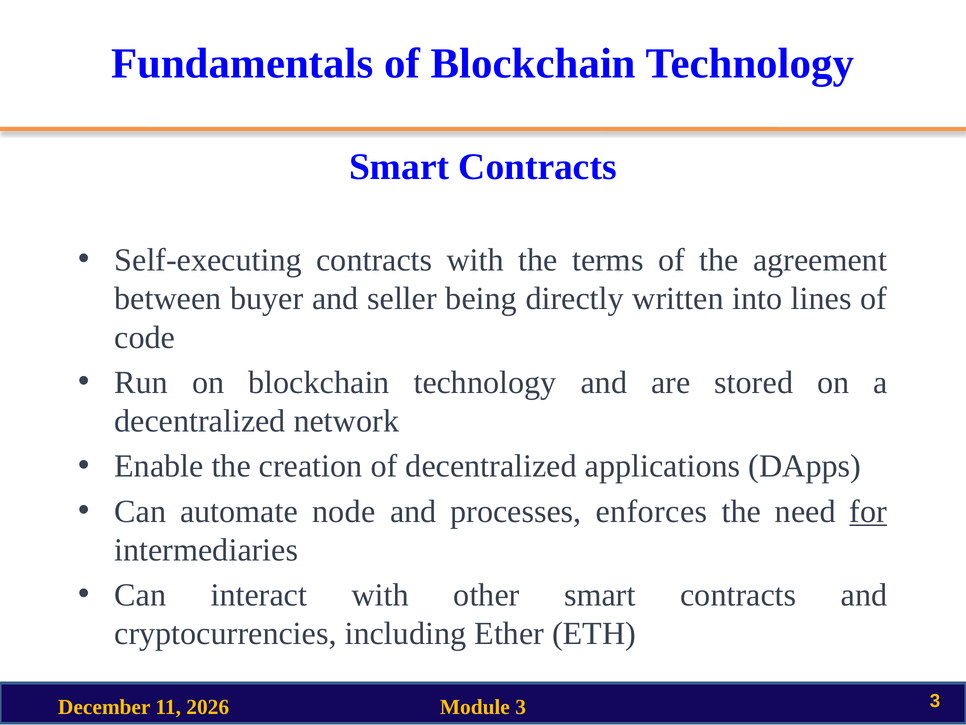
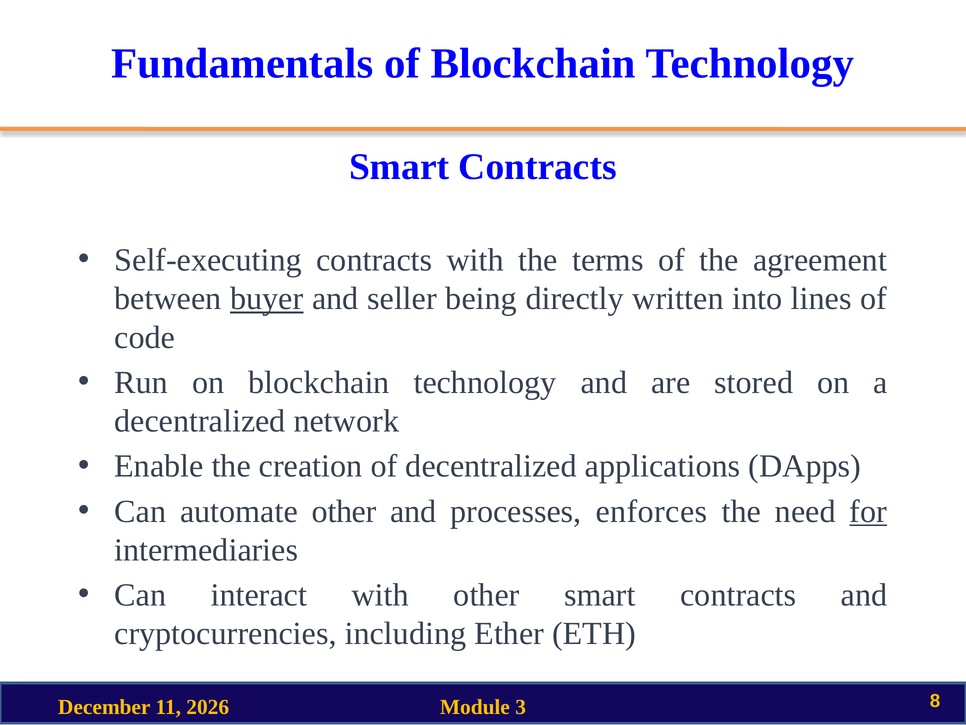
buyer underline: none -> present
automate node: node -> other
3 3: 3 -> 8
